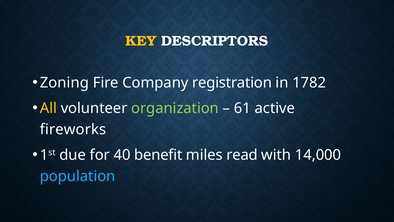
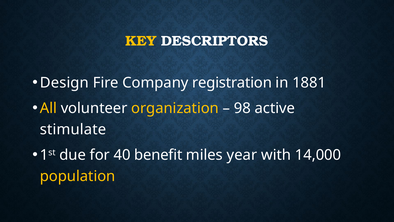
Zoning: Zoning -> Design
1782: 1782 -> 1881
organization colour: light green -> yellow
61: 61 -> 98
fireworks: fireworks -> stimulate
read: read -> year
population colour: light blue -> yellow
